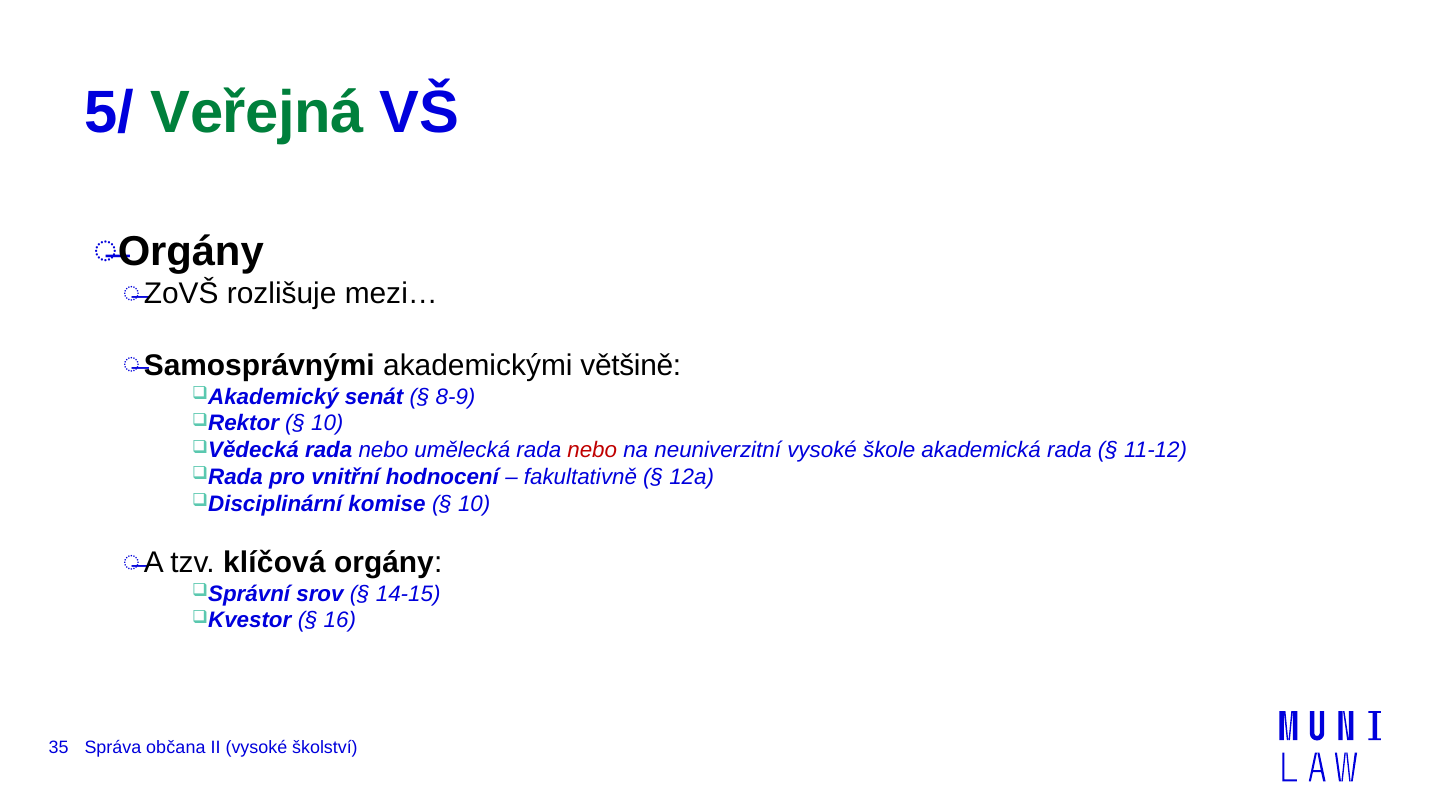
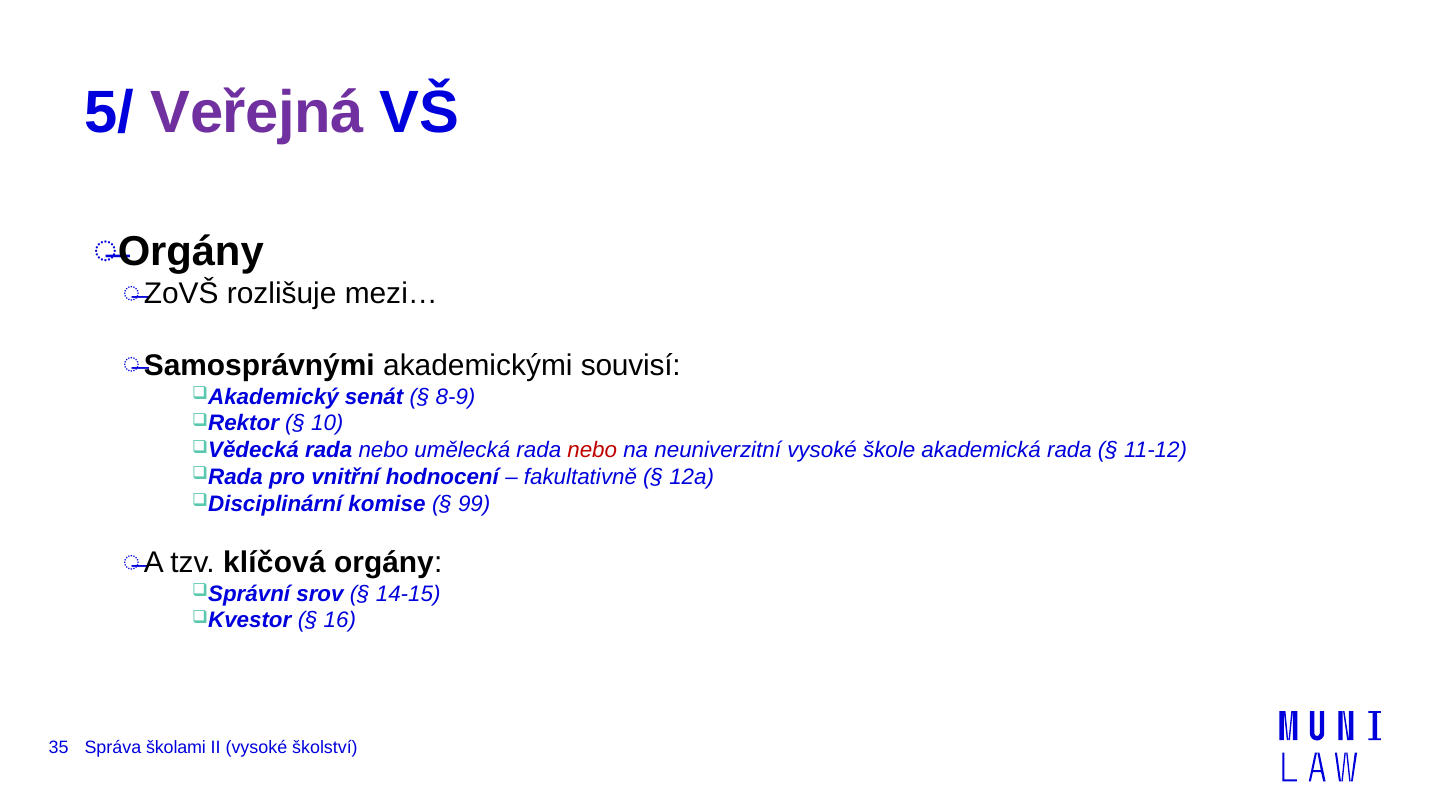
Veřejná colour: green -> purple
většině: většině -> souvisí
10 at (474, 504): 10 -> 99
občana: občana -> školami
